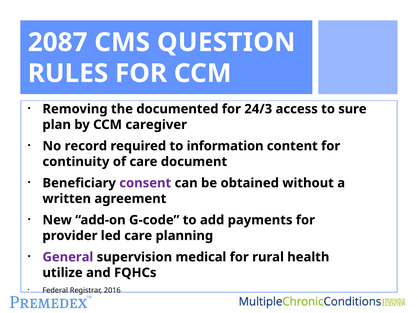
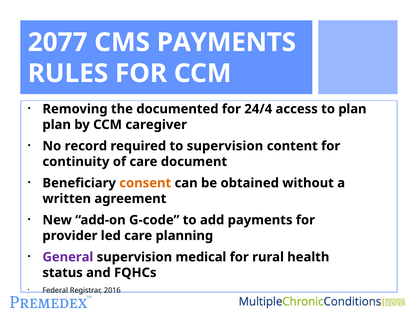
2087: 2087 -> 2077
CMS QUESTION: QUESTION -> PAYMENTS
24/3: 24/3 -> 24/4
to sure: sure -> plan
to information: information -> supervision
consent colour: purple -> orange
utilize: utilize -> status
